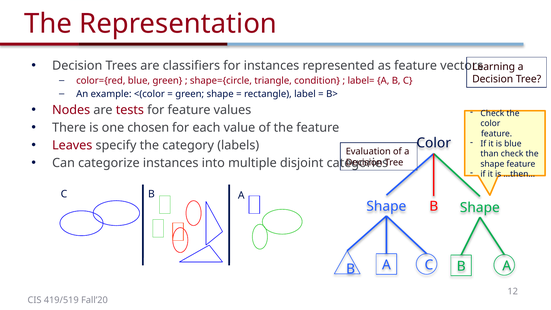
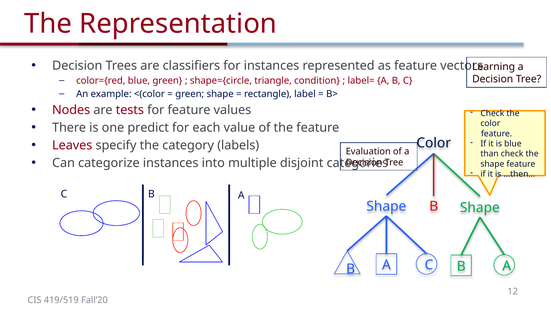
chosen: chosen -> predict
